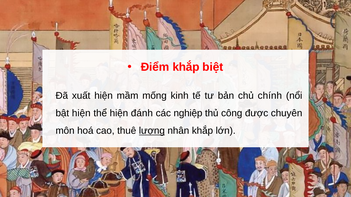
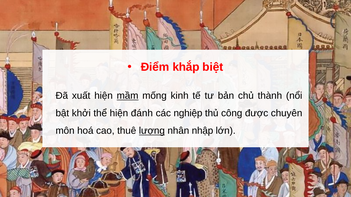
mầm underline: none -> present
chính: chính -> thành
bật hiện: hiện -> khởi
nhân khắp: khắp -> nhập
